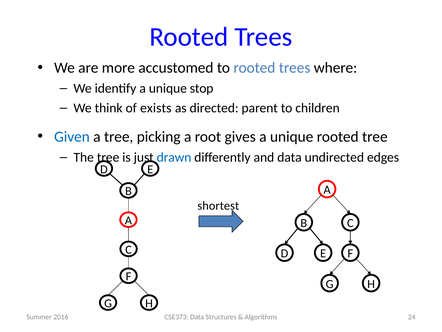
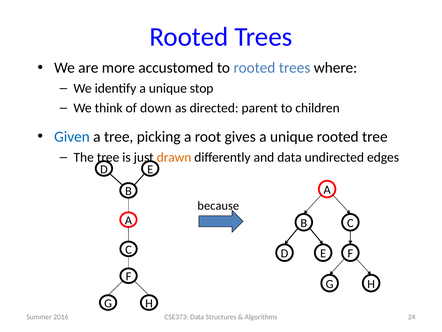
exists: exists -> down
drawn colour: blue -> orange
shortest: shortest -> because
